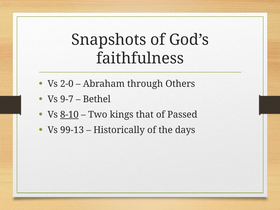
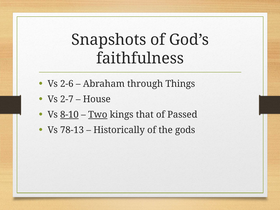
2-0: 2-0 -> 2-6
Others: Others -> Things
9-7: 9-7 -> 2-7
Bethel: Bethel -> House
Two underline: none -> present
99-13: 99-13 -> 78-13
days: days -> gods
